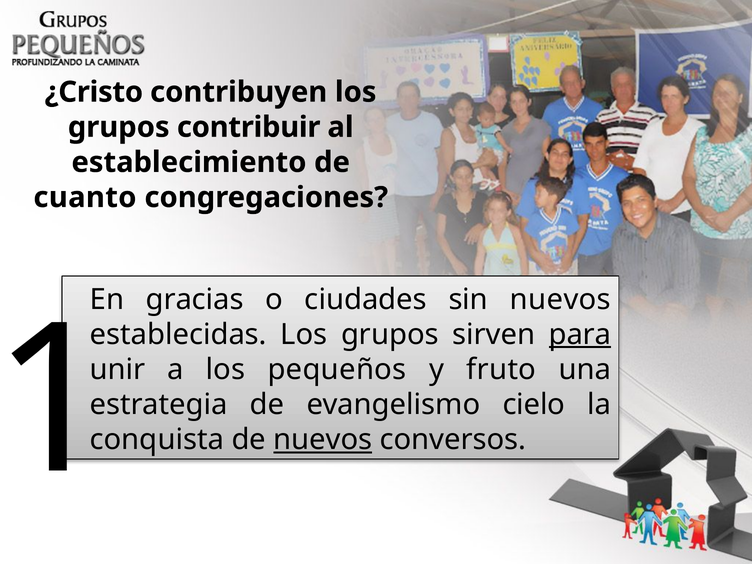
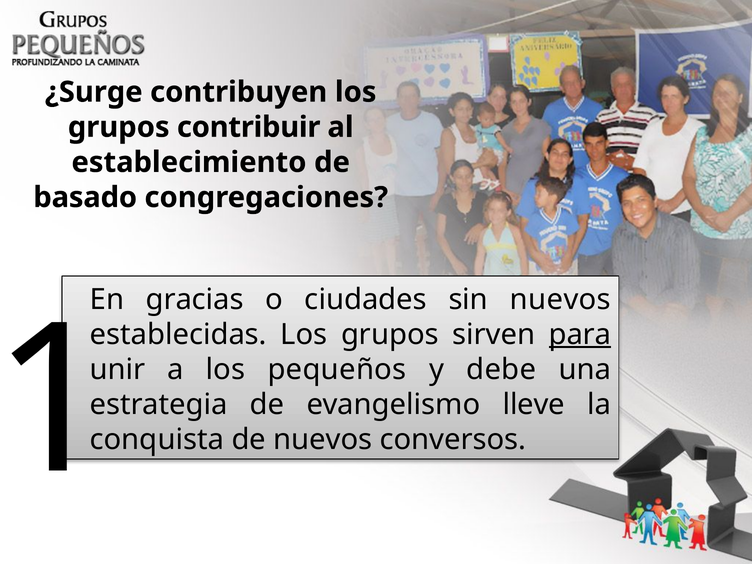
¿Cristo: ¿Cristo -> ¿Surge
cuanto: cuanto -> basado
fruto: fruto -> debe
cielo: cielo -> lleve
nuevos at (323, 440) underline: present -> none
